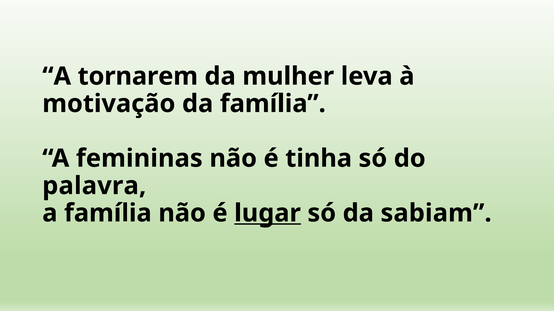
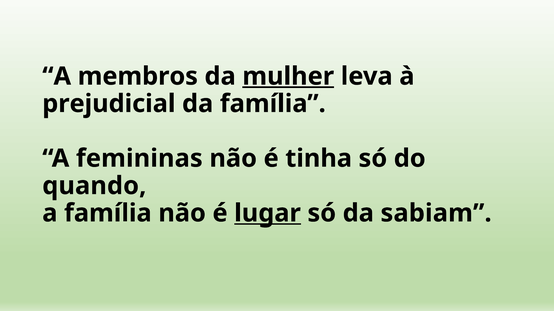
tornarem: tornarem -> membros
mulher underline: none -> present
motivação: motivação -> prejudicial
palavra: palavra -> quando
